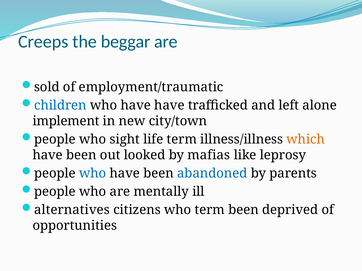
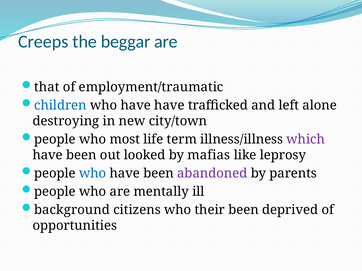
sold: sold -> that
implement: implement -> destroying
sight: sight -> most
which colour: orange -> purple
abandoned colour: blue -> purple
alternatives: alternatives -> background
who term: term -> their
